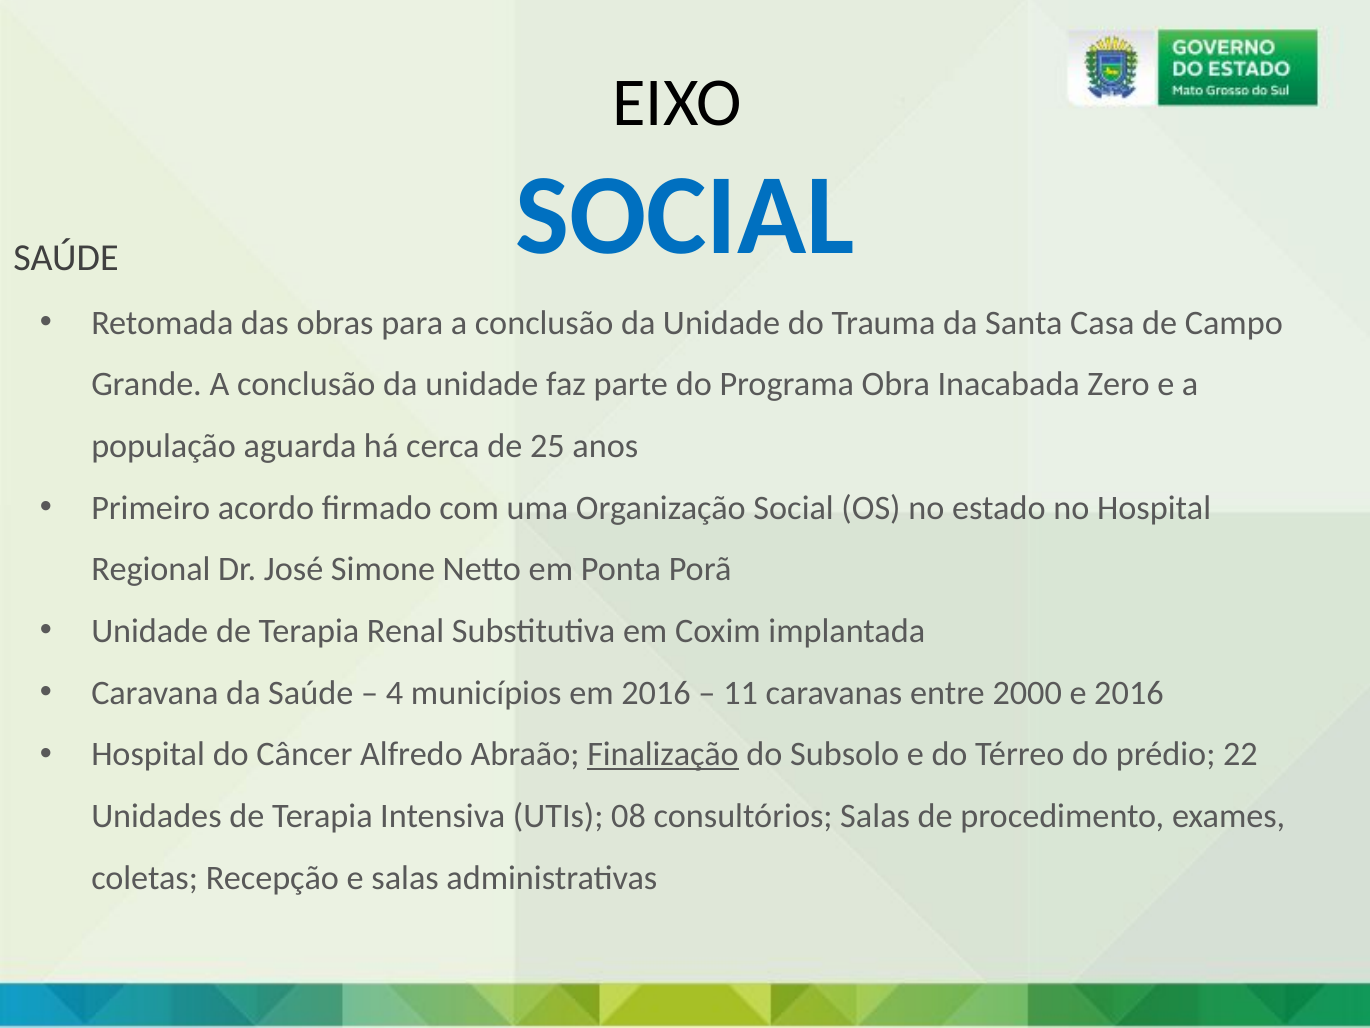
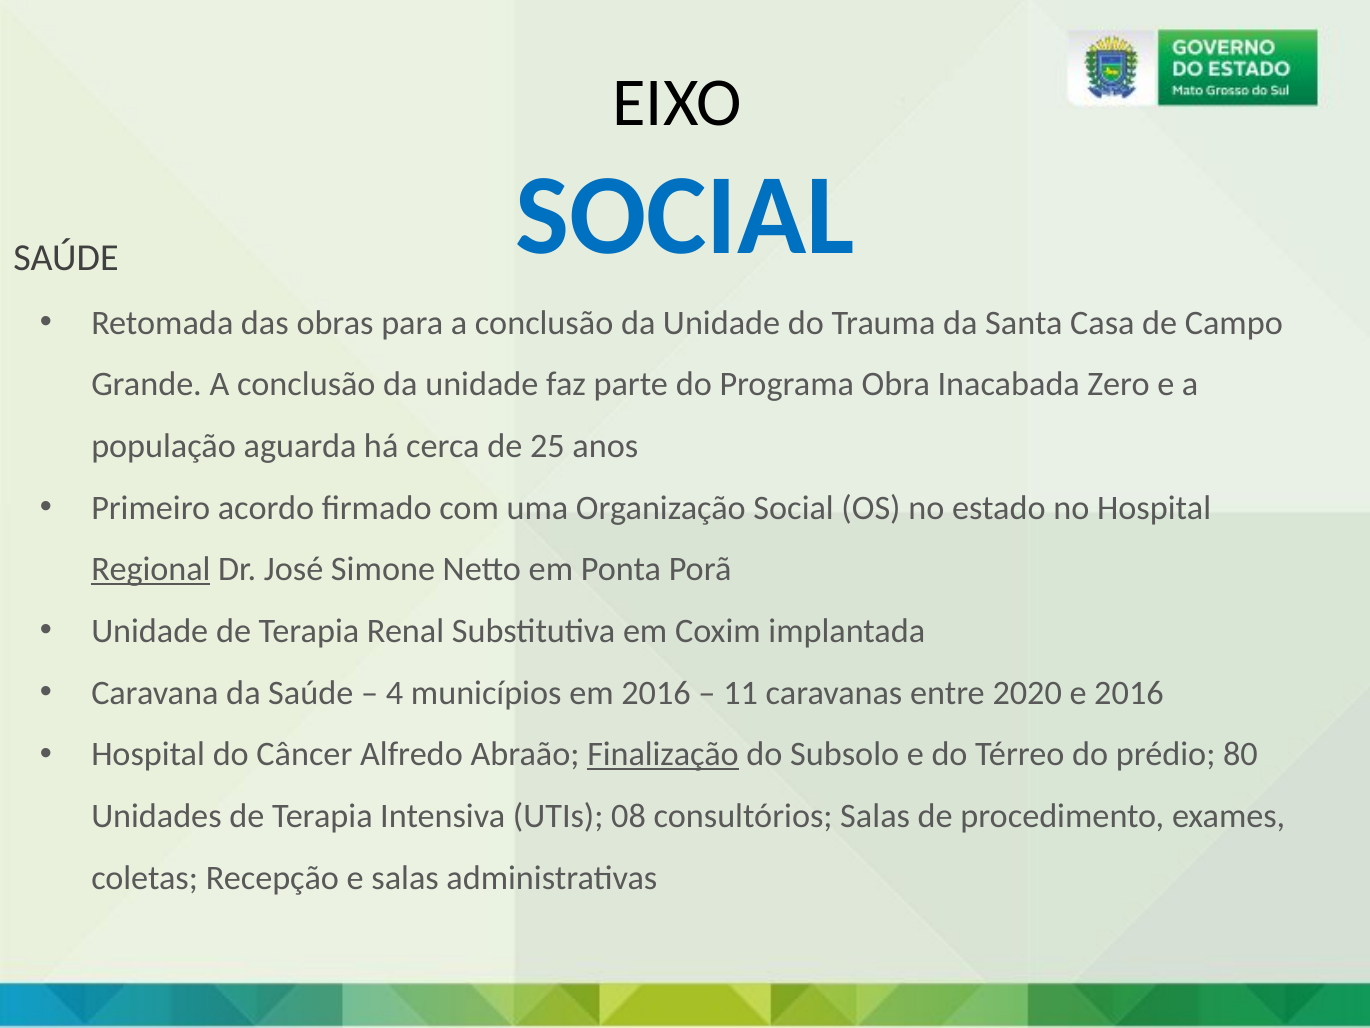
Regional underline: none -> present
2000: 2000 -> 2020
22: 22 -> 80
